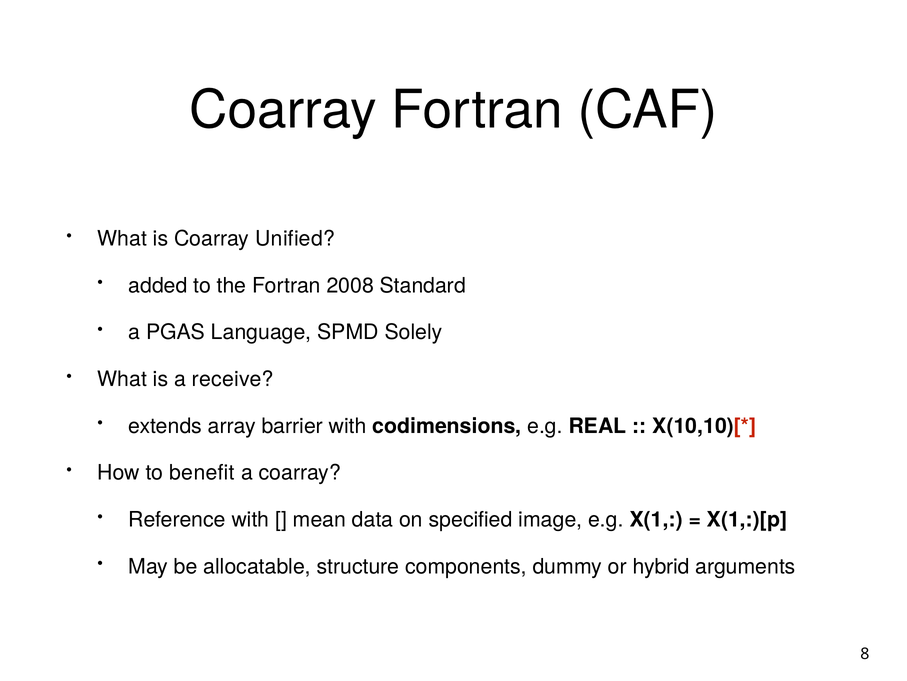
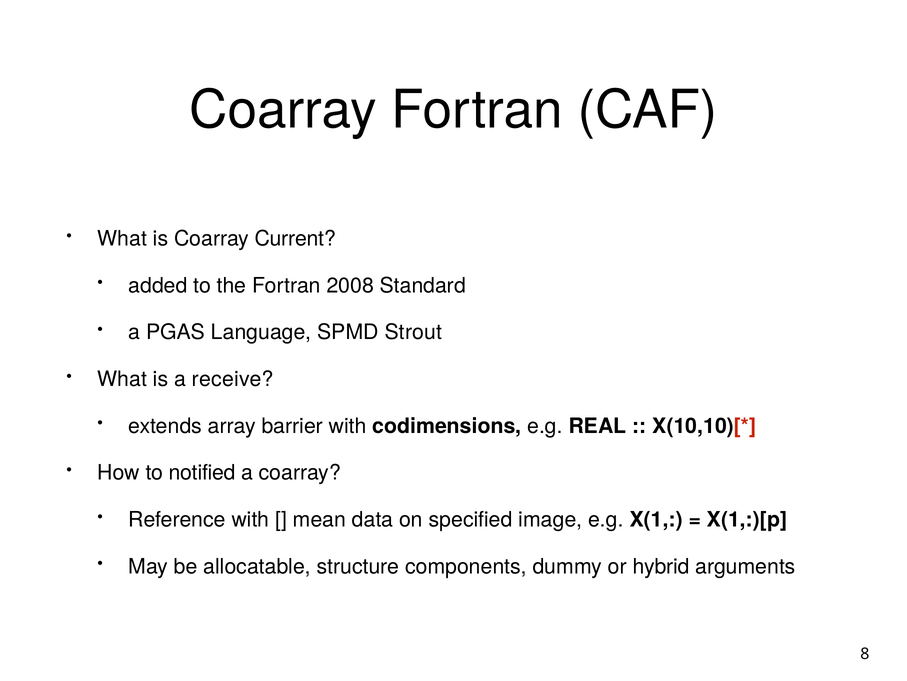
Unified: Unified -> Current
Solely: Solely -> Strout
benefit: benefit -> notified
